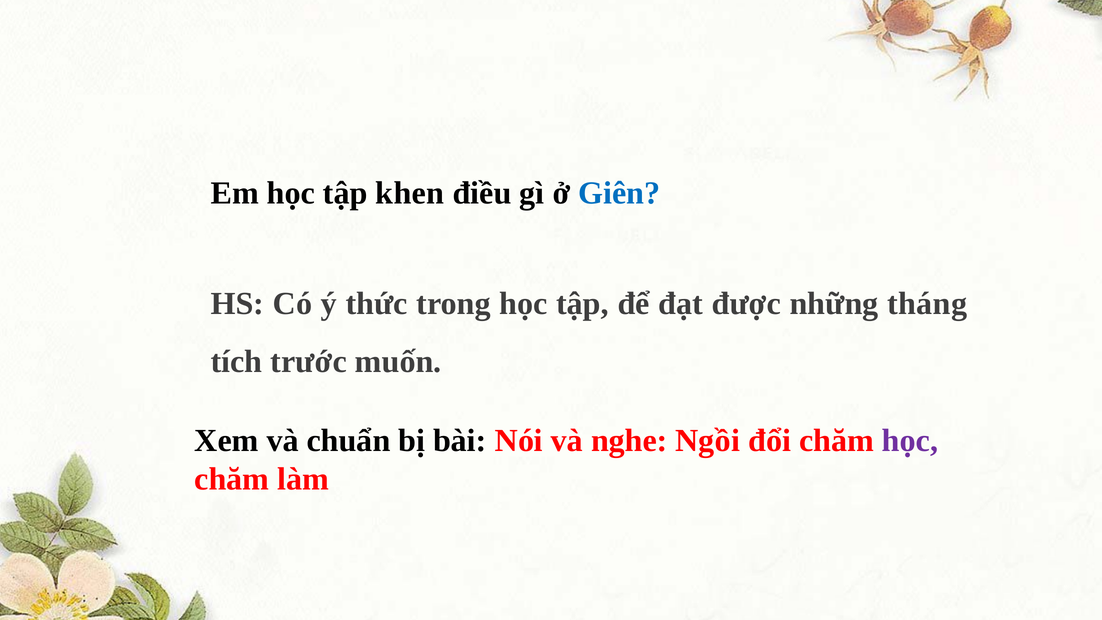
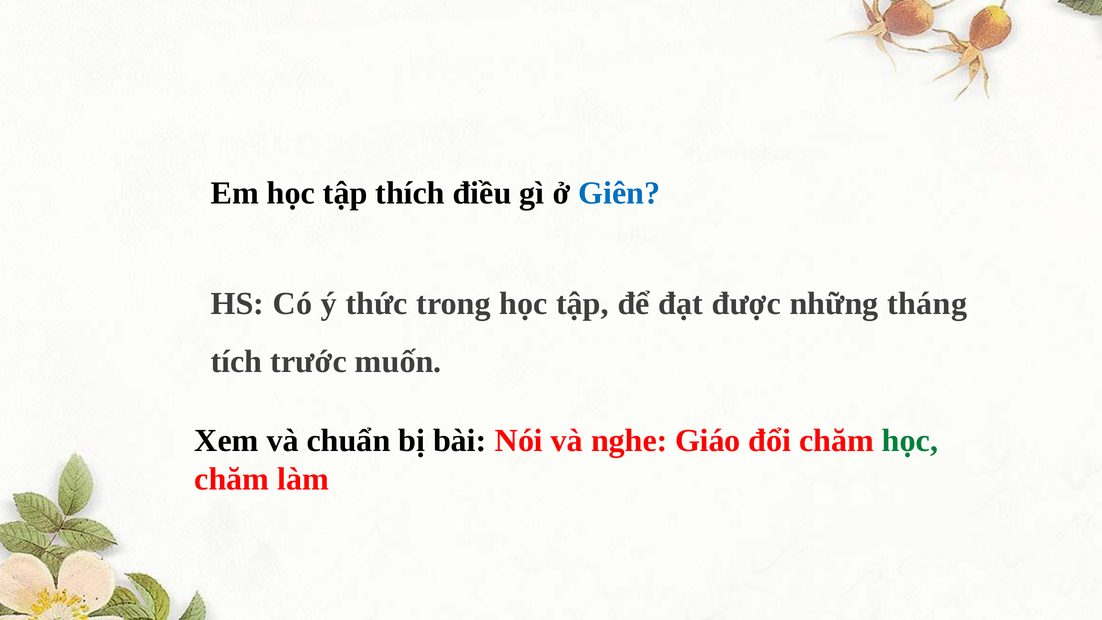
khen: khen -> thích
Ngồi: Ngồi -> Giáo
học at (910, 441) colour: purple -> green
